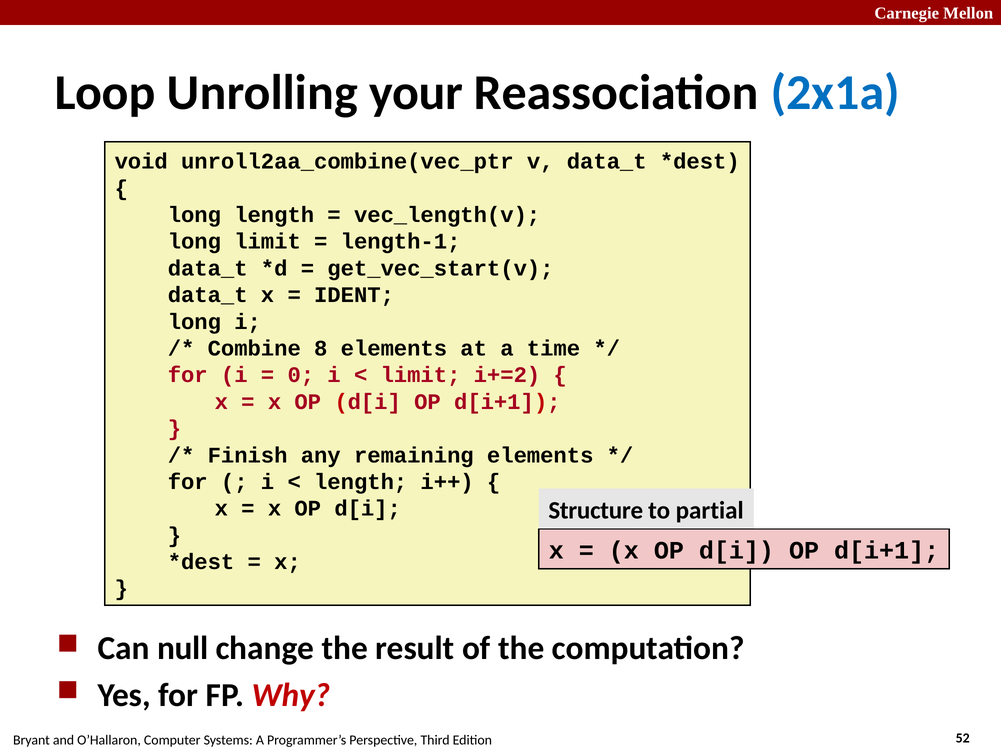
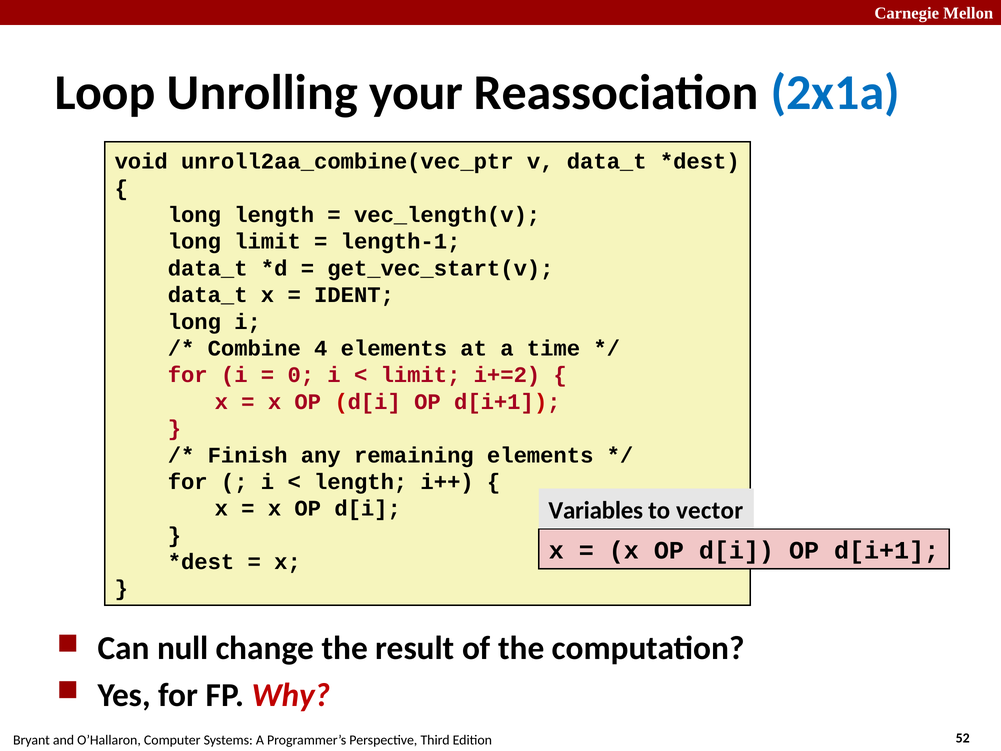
8: 8 -> 4
Structure: Structure -> Variables
partial: partial -> vector
